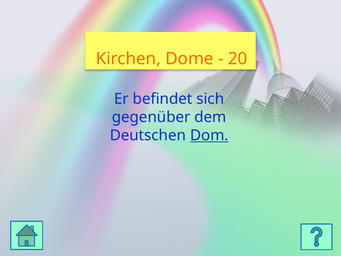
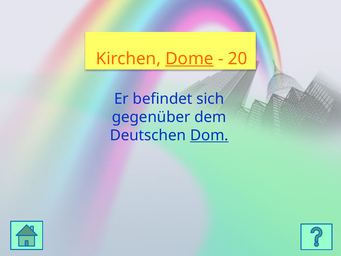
Dome underline: none -> present
